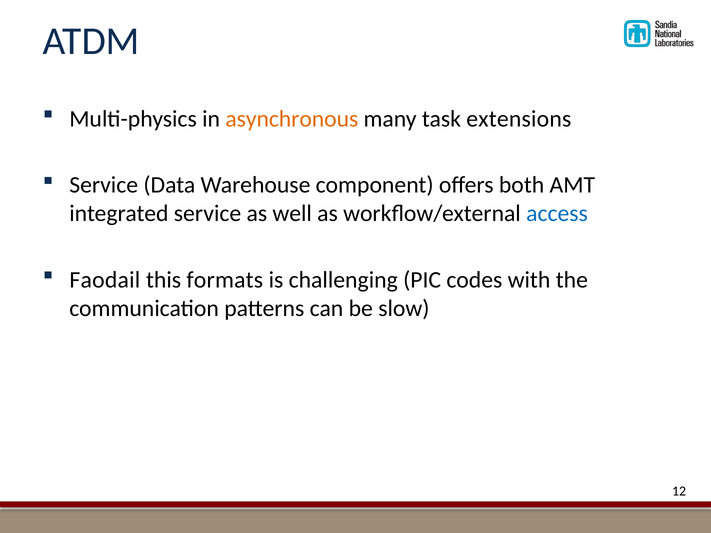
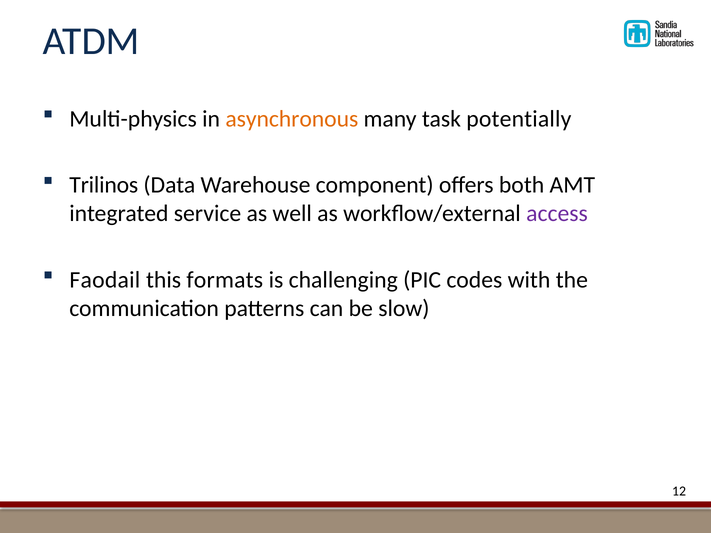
extensions: extensions -> potentially
Service at (104, 185): Service -> Trilinos
access colour: blue -> purple
